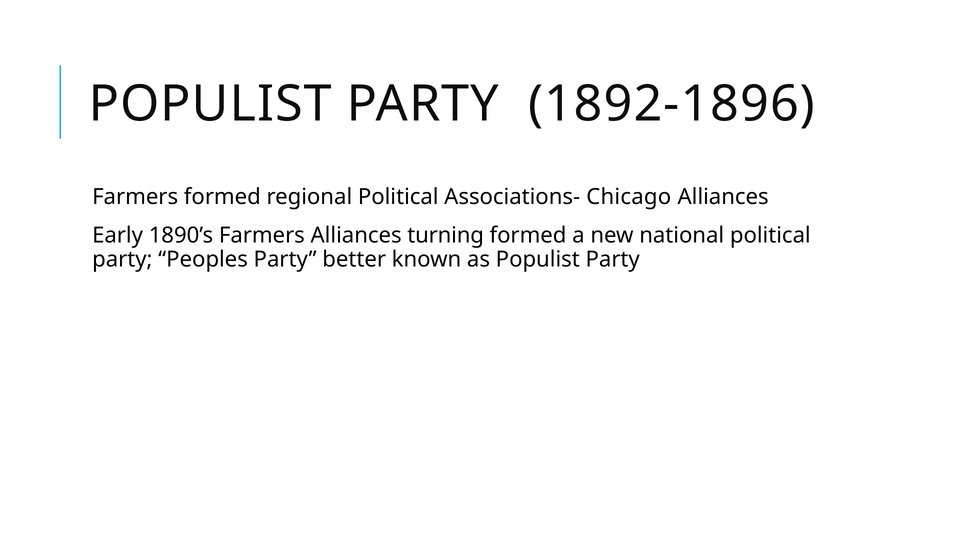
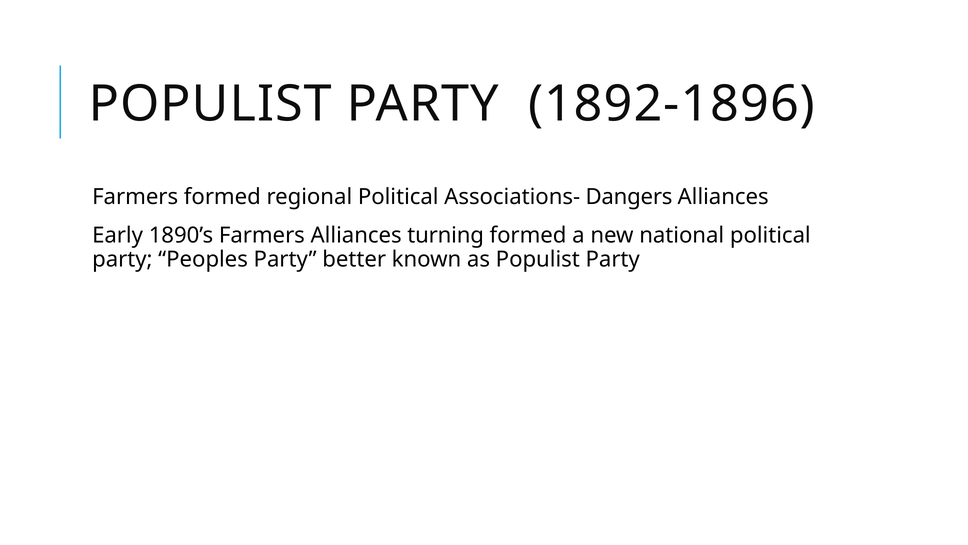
Chicago: Chicago -> Dangers
